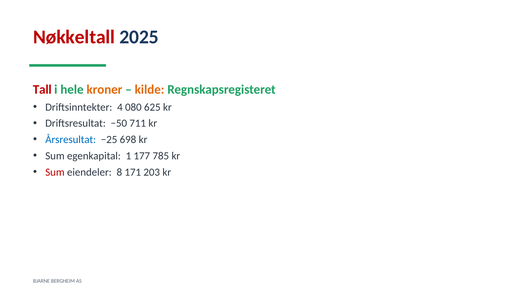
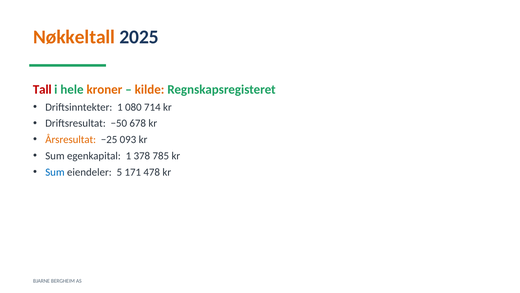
Nøkkeltall colour: red -> orange
Driftsinntekter 4: 4 -> 1
625: 625 -> 714
711: 711 -> 678
Årsresultat colour: blue -> orange
698: 698 -> 093
177: 177 -> 378
Sum at (55, 172) colour: red -> blue
8: 8 -> 5
203: 203 -> 478
